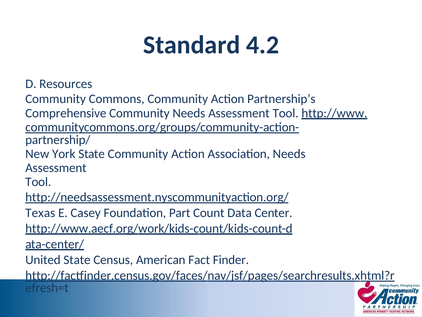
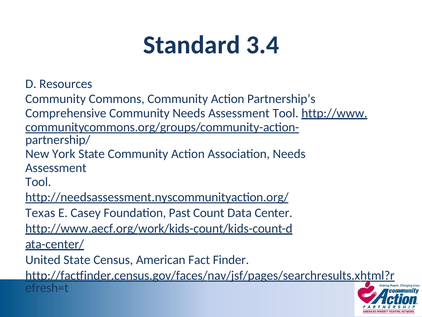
4.2: 4.2 -> 3.4
Part: Part -> Past
